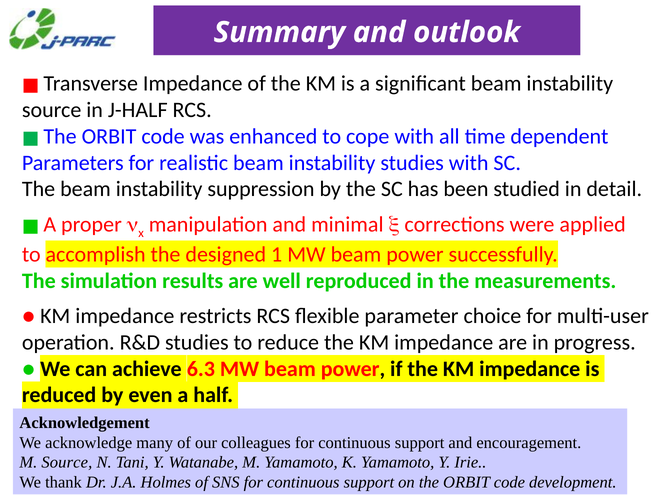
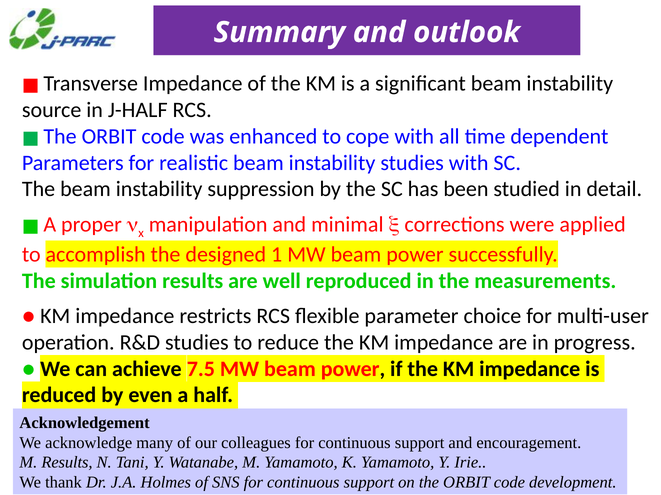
6.3: 6.3 -> 7.5
M Source: Source -> Results
